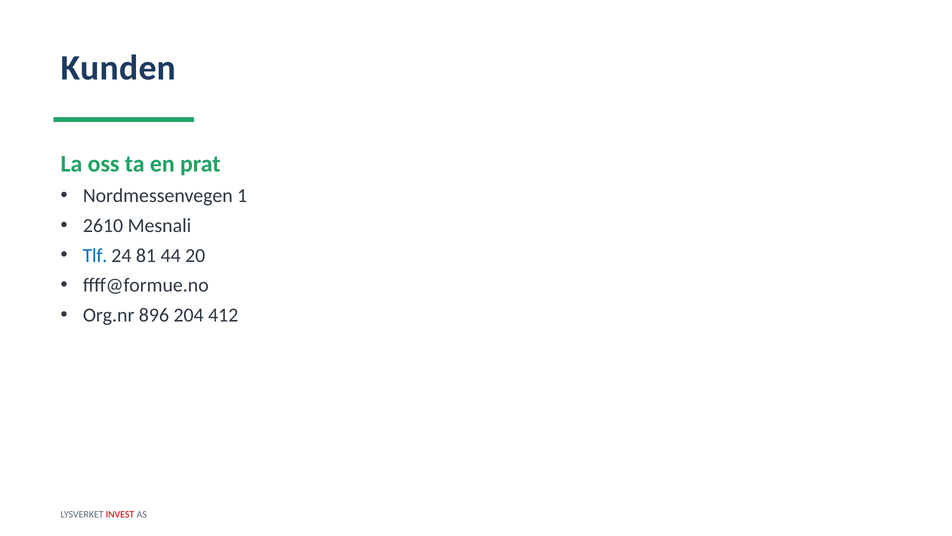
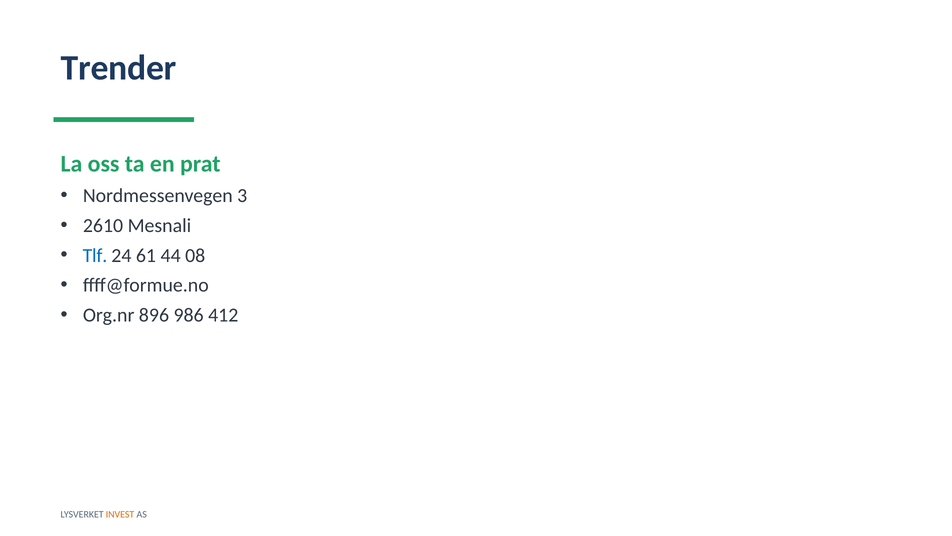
Kunden: Kunden -> Trender
1: 1 -> 3
81: 81 -> 61
20: 20 -> 08
204: 204 -> 986
INVEST colour: red -> orange
